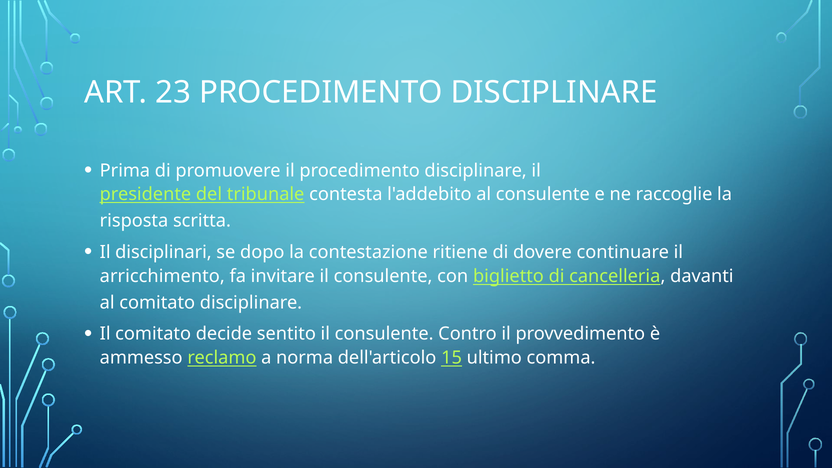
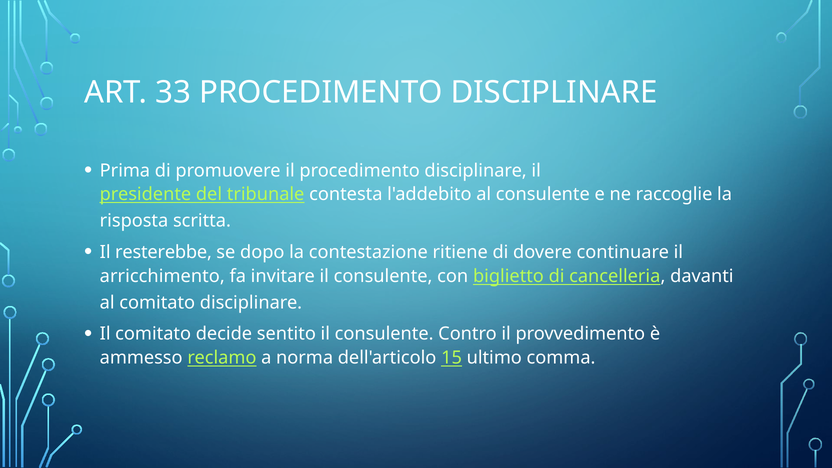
23: 23 -> 33
disciplinari: disciplinari -> resterebbe
